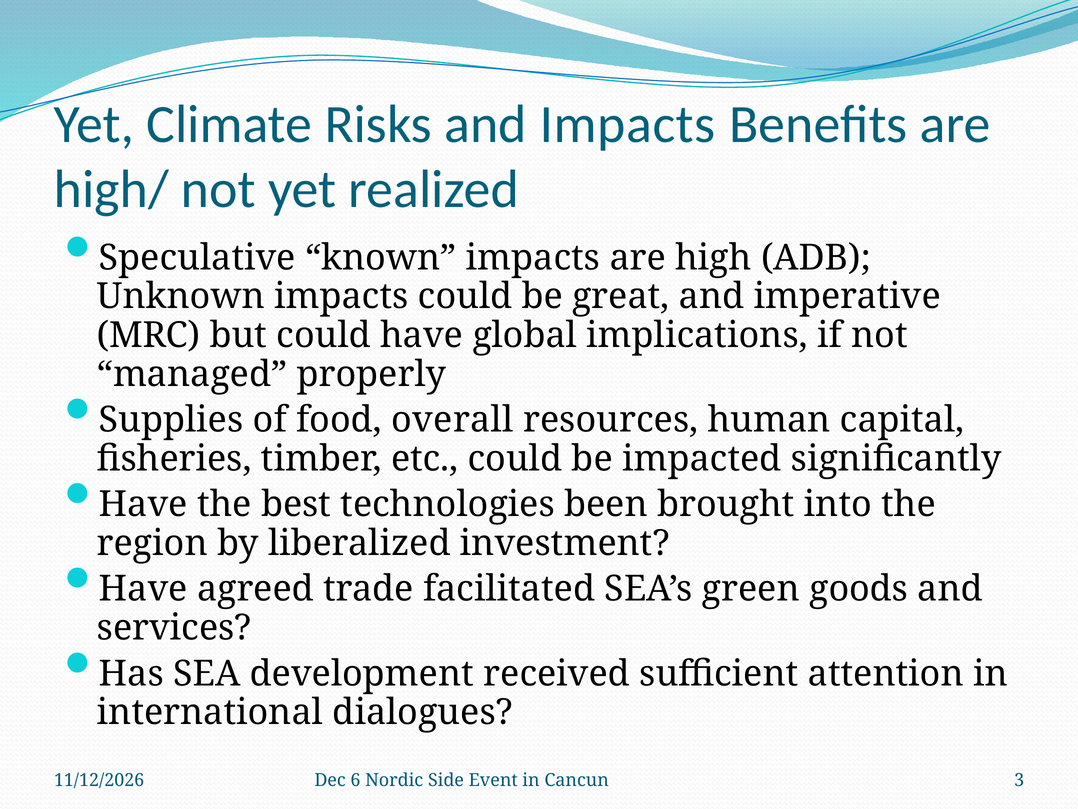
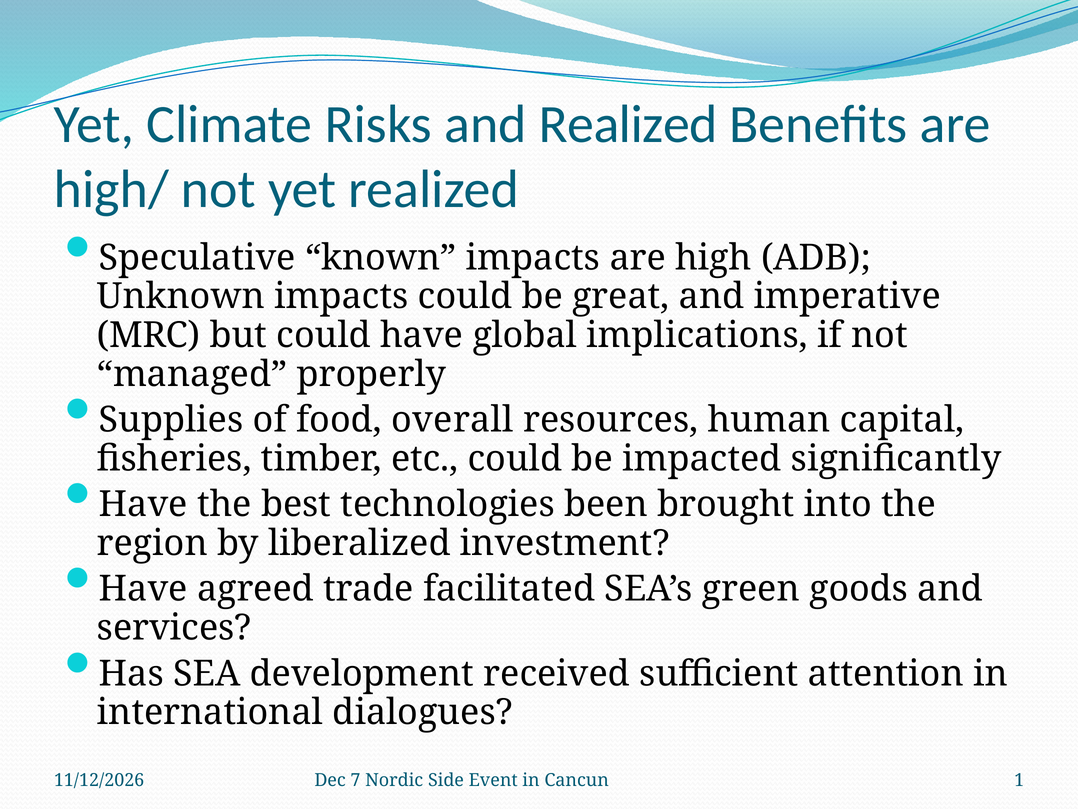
and Impacts: Impacts -> Realized
6: 6 -> 7
3: 3 -> 1
